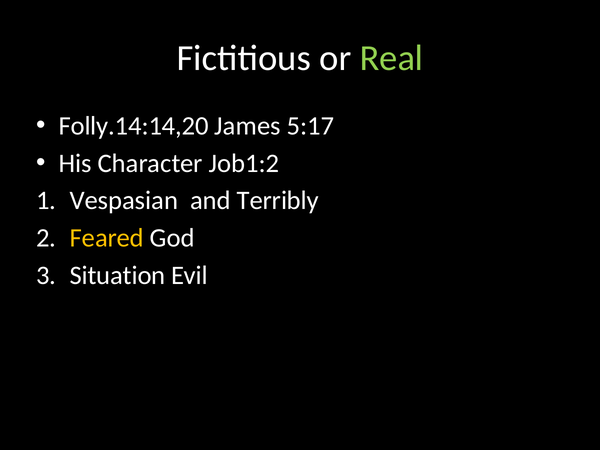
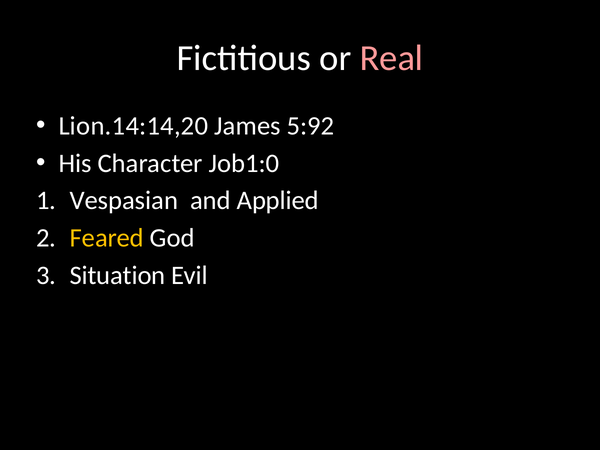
Real colour: light green -> pink
Folly.14:14,20: Folly.14:14,20 -> Lion.14:14,20
5:17: 5:17 -> 5:92
Job1:2: Job1:2 -> Job1:0
Terribly: Terribly -> Applied
